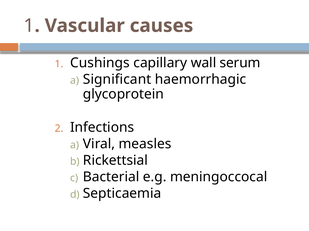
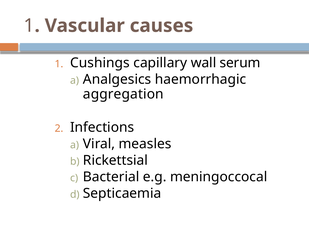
Significant: Significant -> Analgesics
glycoprotein: glycoprotein -> aggregation
